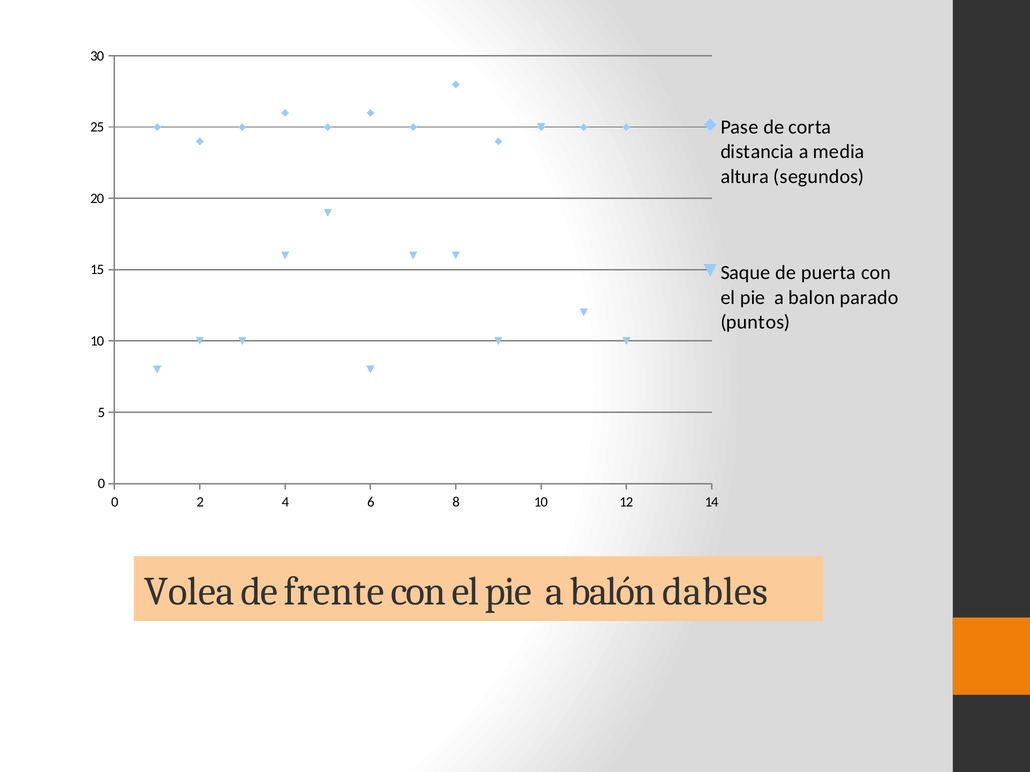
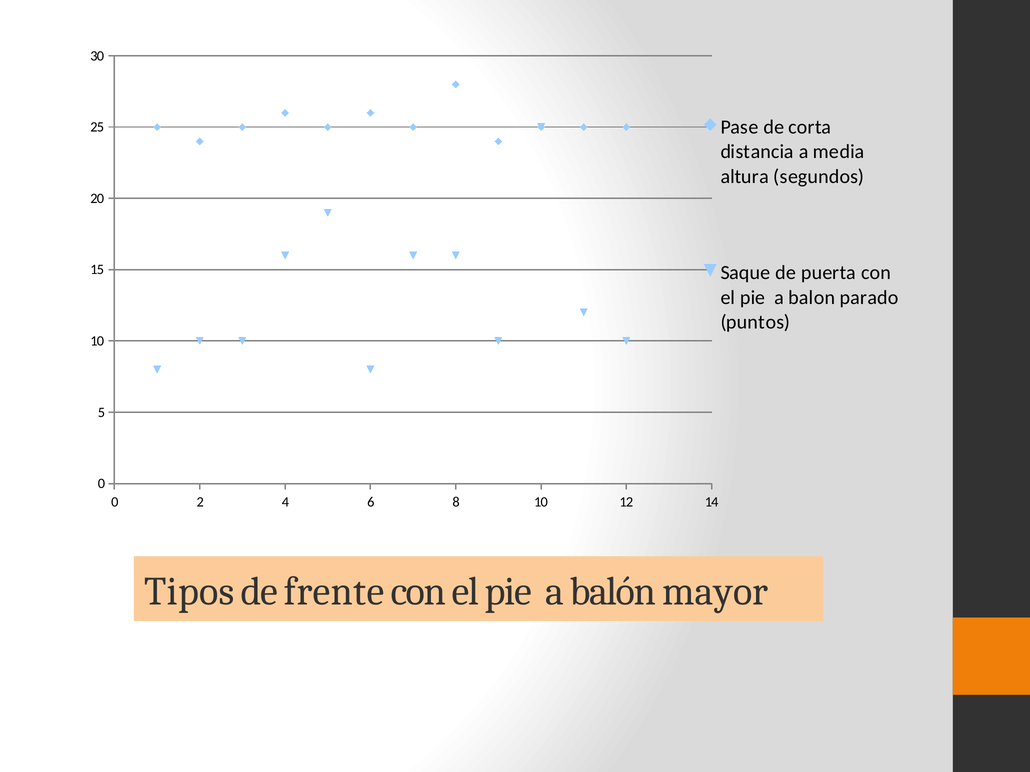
Volea: Volea -> Tipos
dables: dables -> mayor
